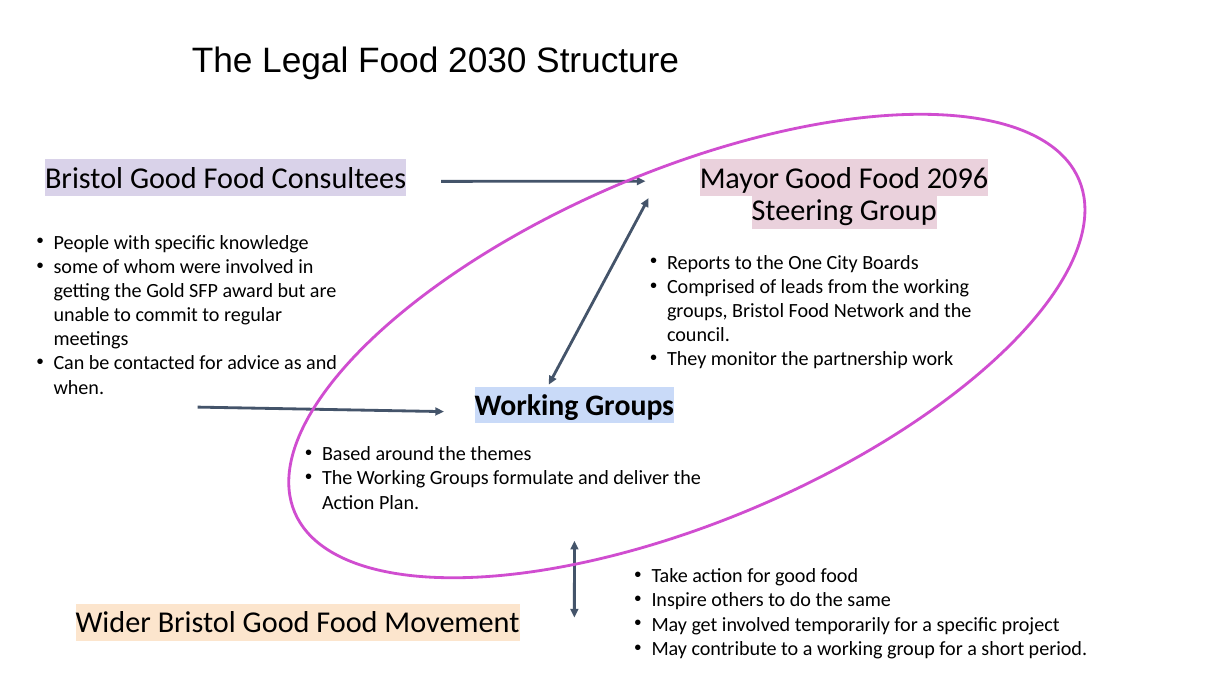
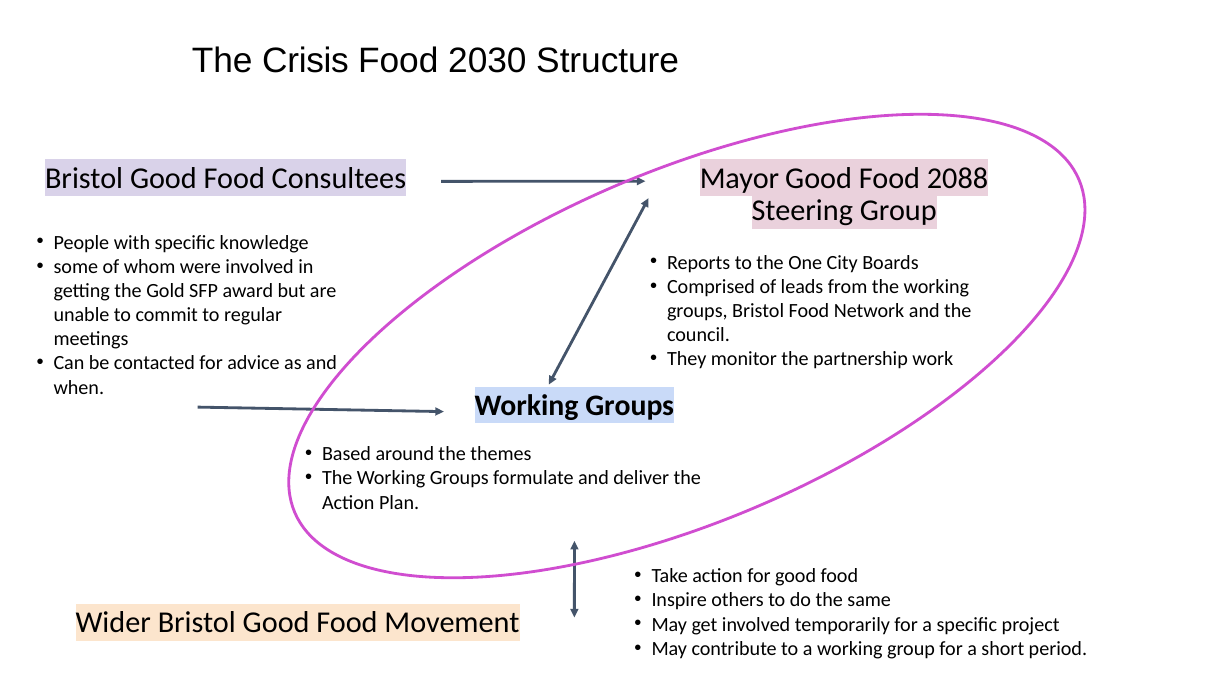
Legal: Legal -> Crisis
2096: 2096 -> 2088
